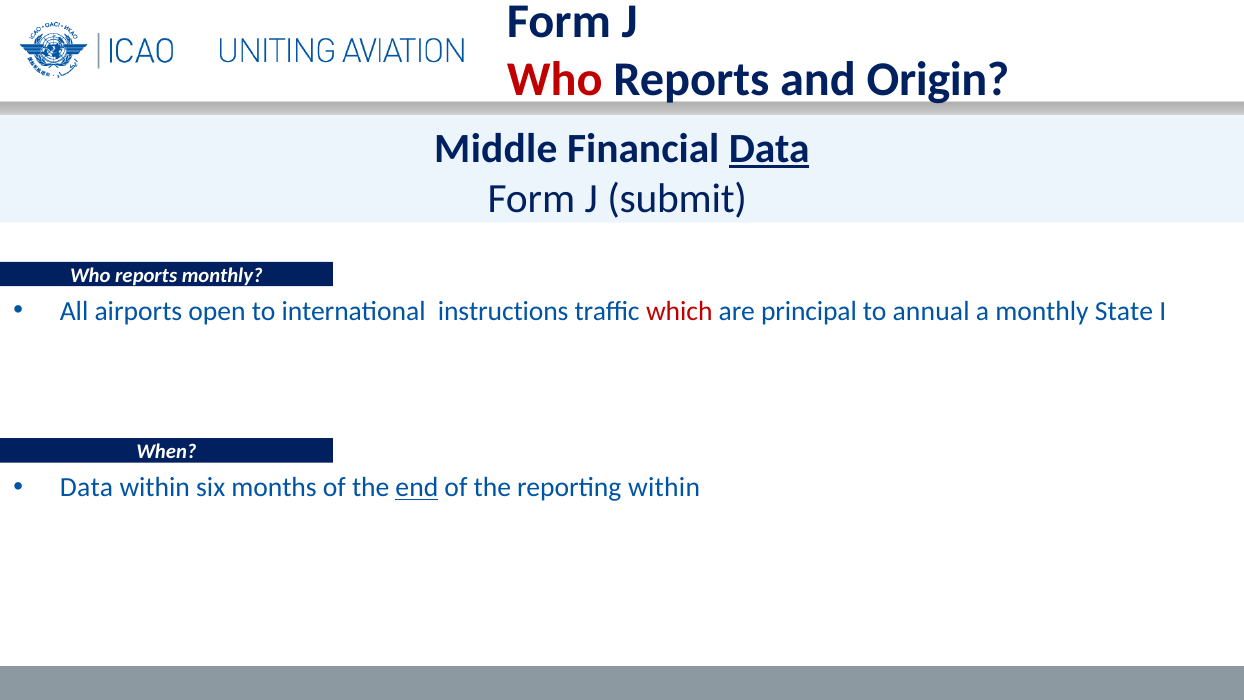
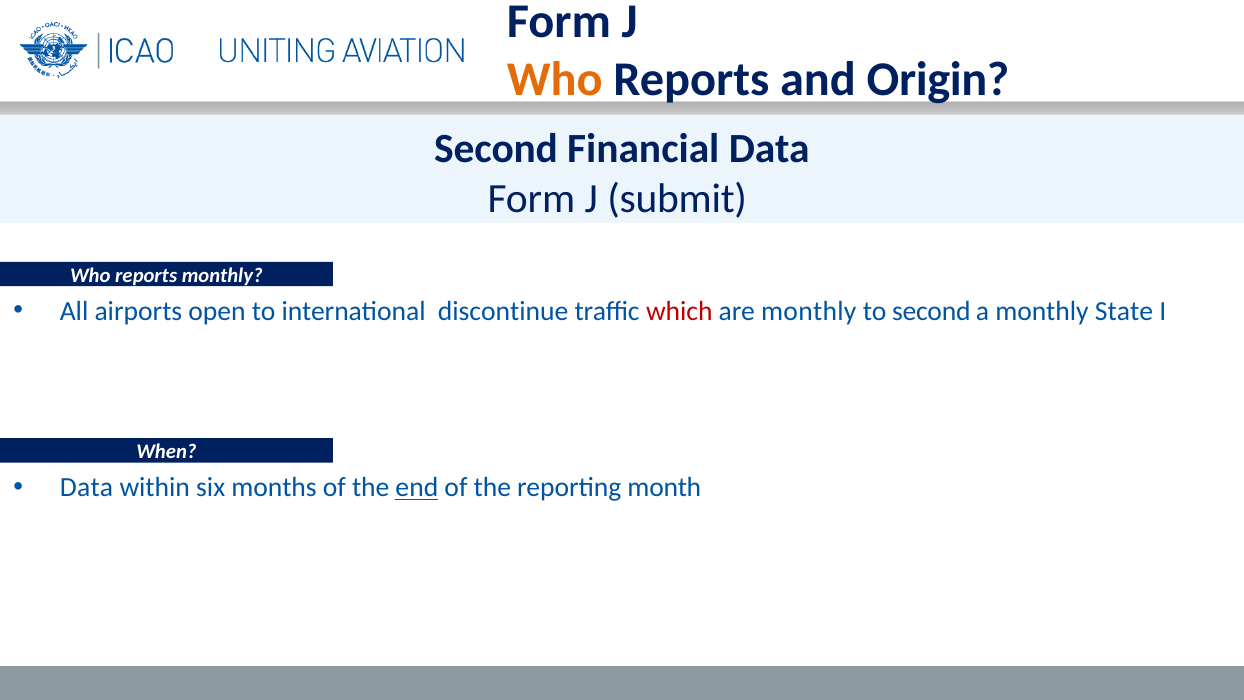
Who at (555, 80) colour: red -> orange
Middle at (496, 149): Middle -> Second
Data at (769, 149) underline: present -> none
instructions: instructions -> discontinue
are principal: principal -> monthly
to annual: annual -> second
reporting within: within -> month
